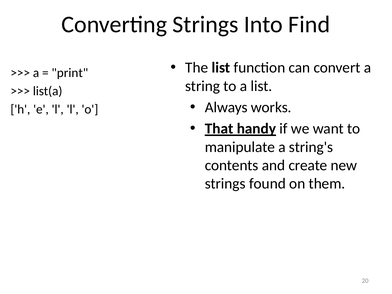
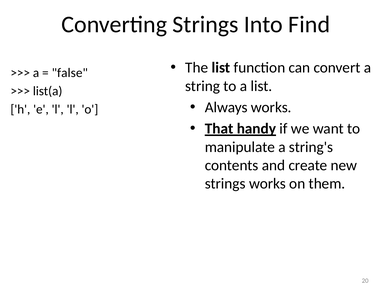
print: print -> false
strings found: found -> works
